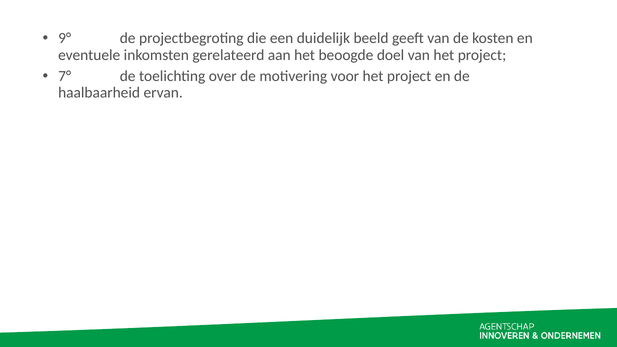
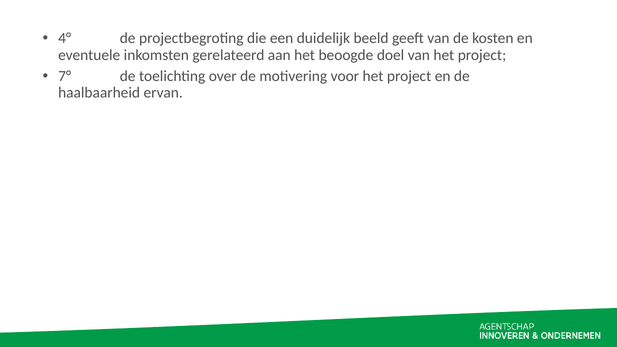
9°: 9° -> 4°
